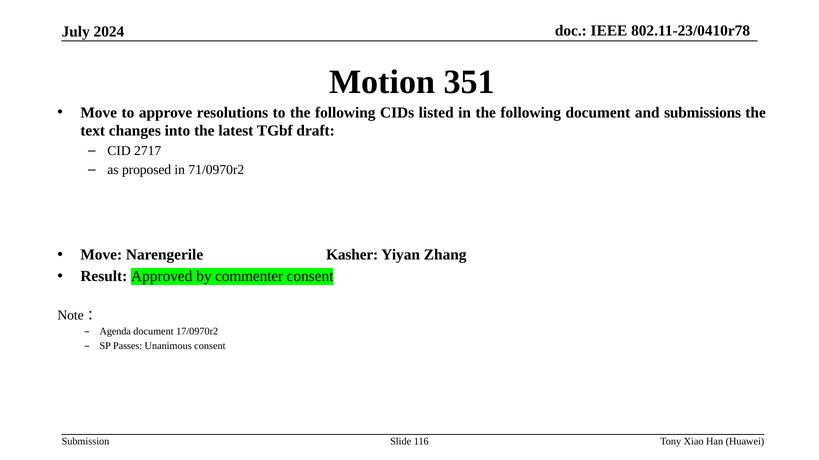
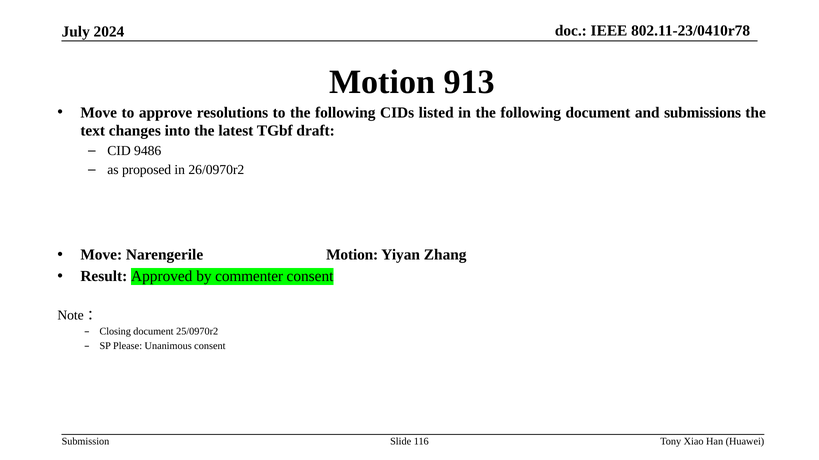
351: 351 -> 913
2717: 2717 -> 9486
71/0970r2: 71/0970r2 -> 26/0970r2
Narengerile Kasher: Kasher -> Motion
Agenda: Agenda -> Closing
17/0970r2: 17/0970r2 -> 25/0970r2
Passes: Passes -> Please
